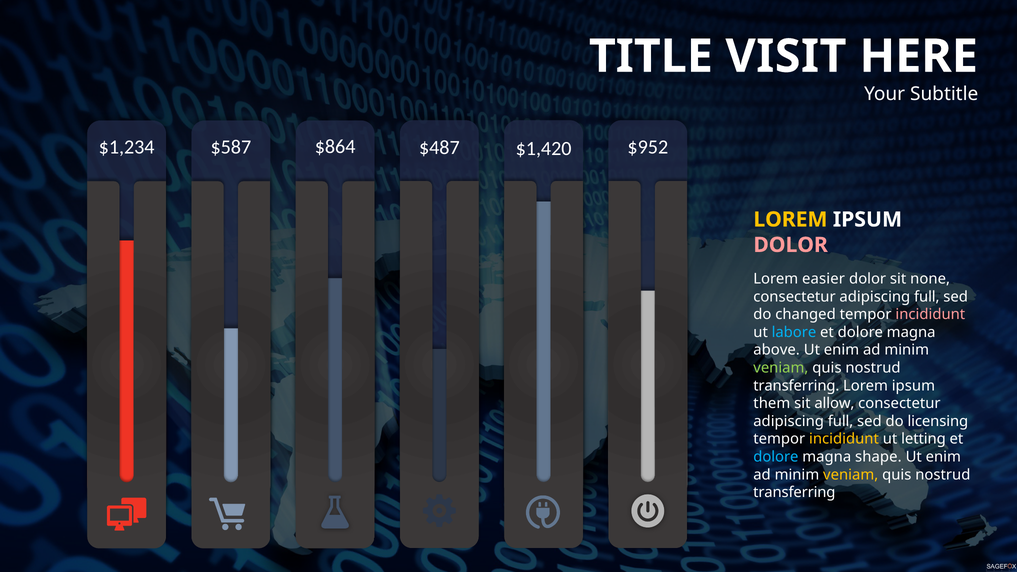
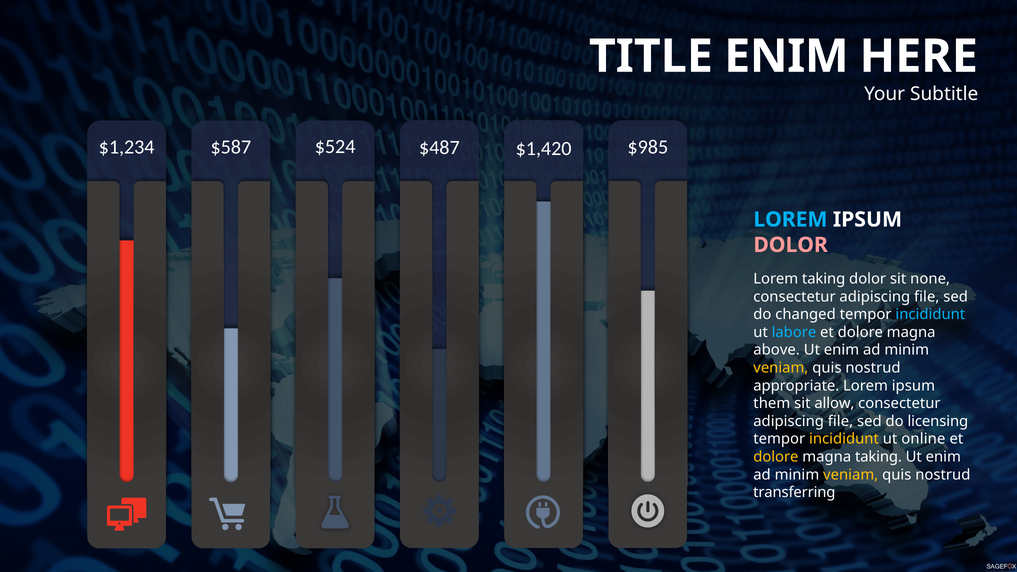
TITLE VISIT: VISIT -> ENIM
$864: $864 -> $524
$952: $952 -> $985
LOREM at (790, 220) colour: yellow -> light blue
Lorem easier: easier -> taking
full at (927, 297): full -> file
incididunt at (930, 314) colour: pink -> light blue
veniam at (781, 368) colour: light green -> yellow
transferring at (796, 386): transferring -> appropriate
full at (841, 421): full -> file
letting: letting -> online
dolore at (776, 457) colour: light blue -> yellow
magna shape: shape -> taking
